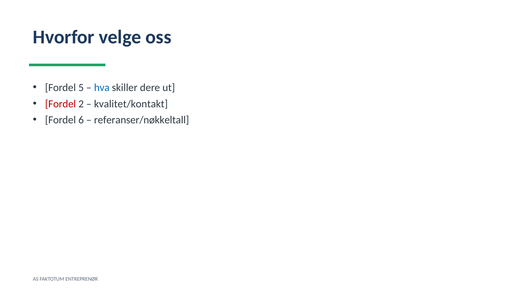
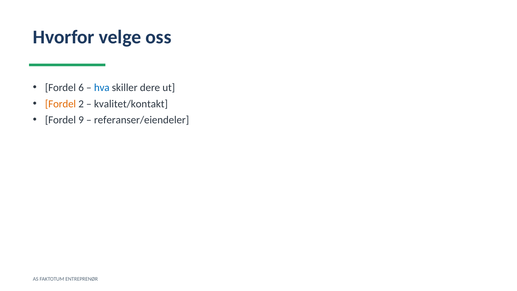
5: 5 -> 6
Fordel at (60, 104) colour: red -> orange
6: 6 -> 9
referanser/nøkkeltall: referanser/nøkkeltall -> referanser/eiendeler
